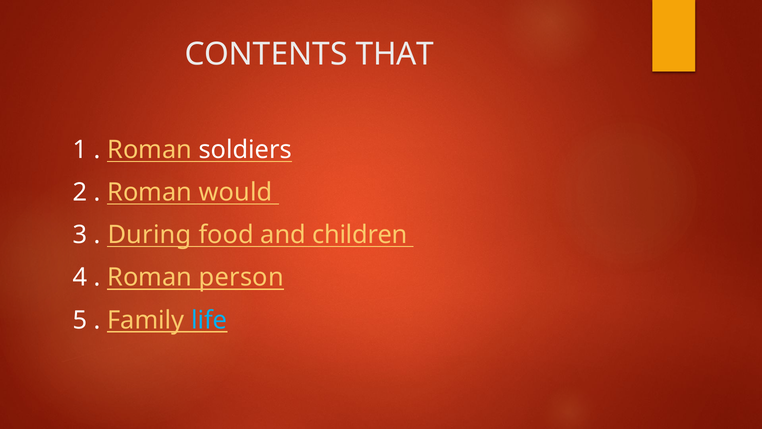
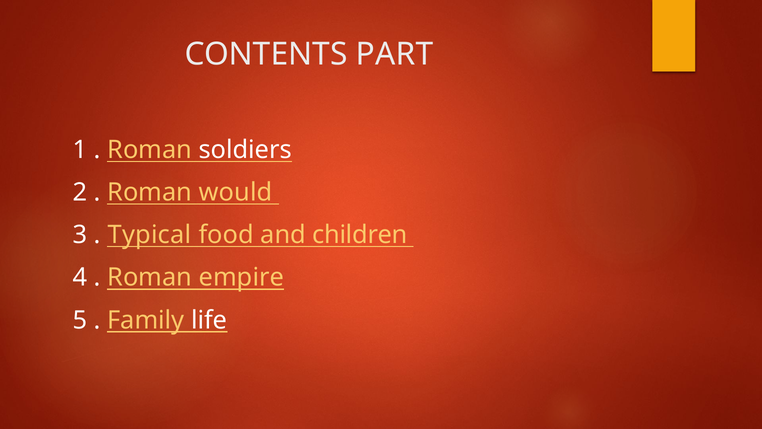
THAT: THAT -> PART
During: During -> Typical
person: person -> empire
life colour: light blue -> white
